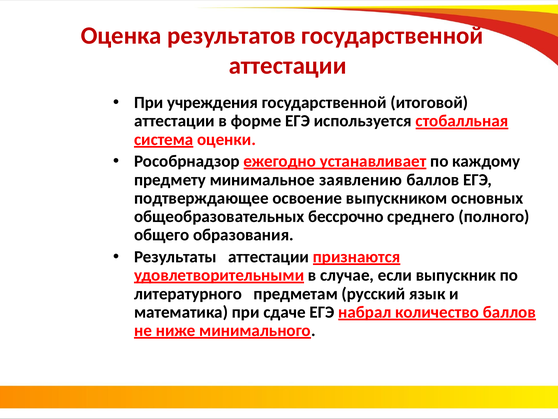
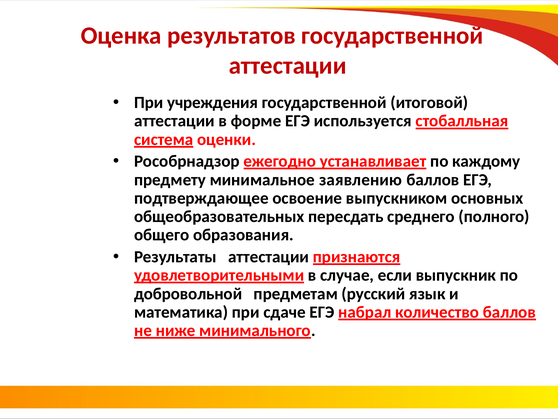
бессрочно: бессрочно -> пересдать
литературного: литературного -> добровольной
